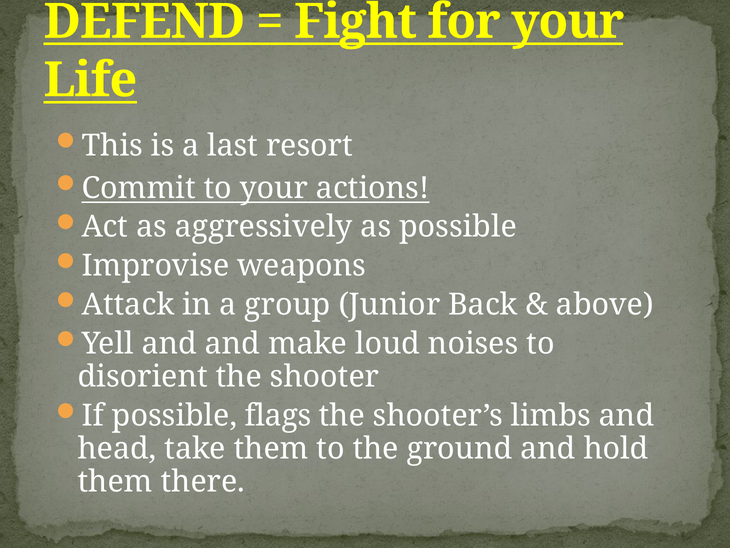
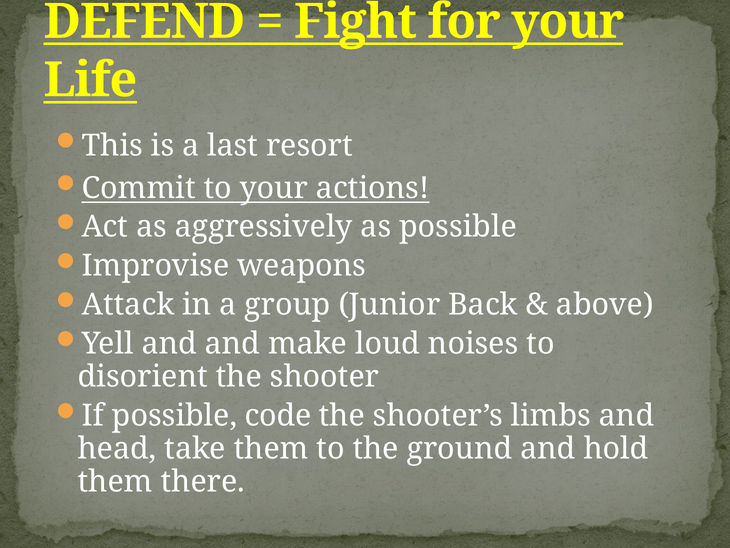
flags: flags -> code
